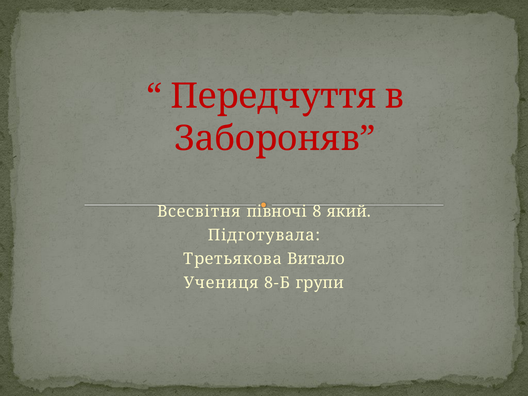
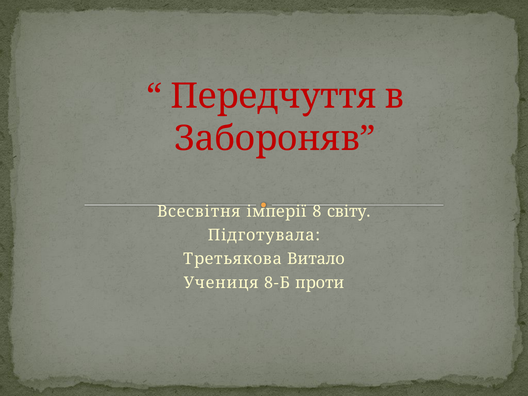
півночі: півночі -> імперії
який: який -> світу
групи: групи -> проти
